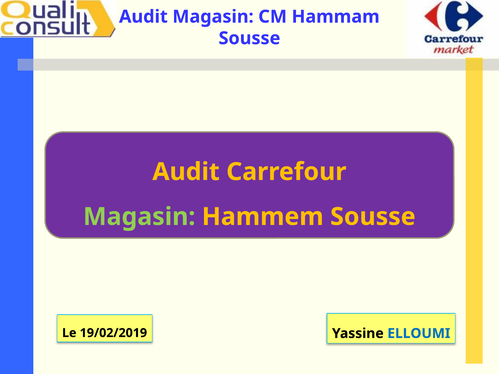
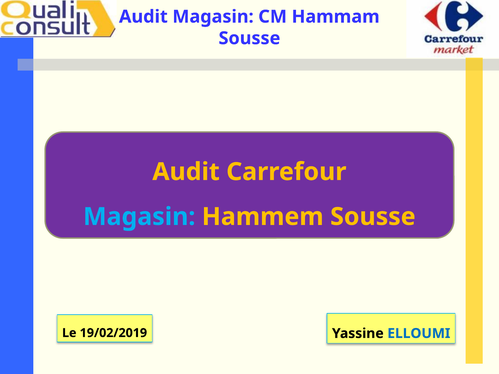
Magasin at (139, 217) colour: light green -> light blue
